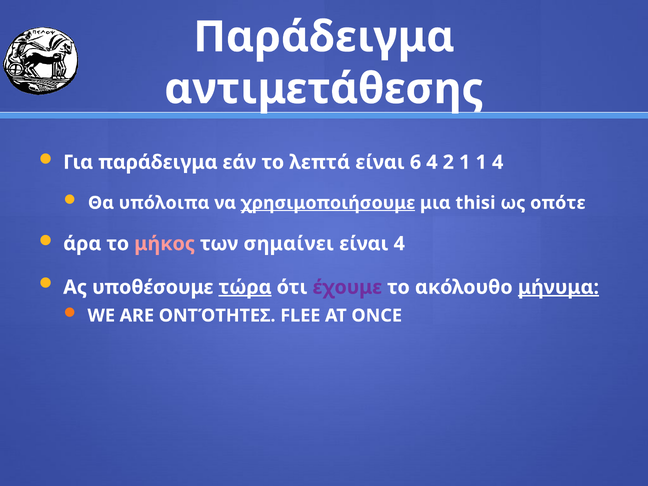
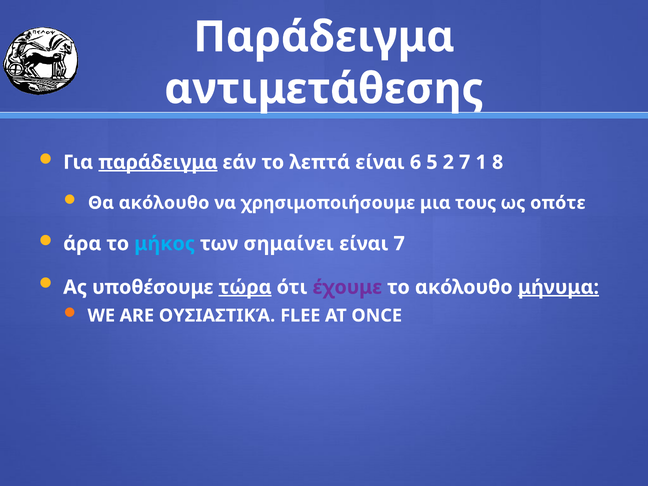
παράδειγμα at (158, 162) underline: none -> present
6 4: 4 -> 5
2 1: 1 -> 7
1 4: 4 -> 8
Θα υπόλοιπα: υπόλοιπα -> ακόλουθο
χρησιμοποιήσουμε underline: present -> none
thisi: thisi -> τους
μήκος colour: pink -> light blue
είναι 4: 4 -> 7
ΟΝΤΌΤΗΤΕΣ: ΟΝΤΌΤΗΤΕΣ -> ΟΥΣΙΑΣΤΙΚΆ
